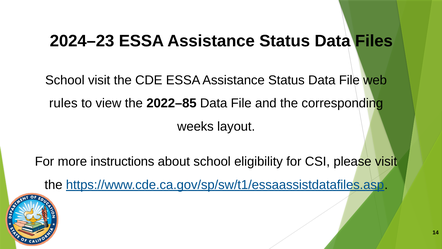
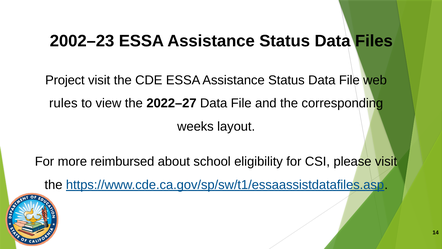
2024–23: 2024–23 -> 2002–23
School at (65, 80): School -> Project
2022–85: 2022–85 -> 2022–27
instructions: instructions -> reimbursed
